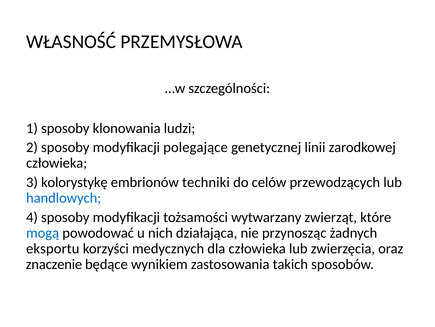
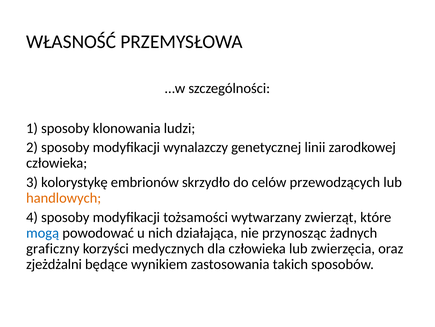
polegające: polegające -> wynalazczy
techniki: techniki -> skrzydło
handlowych colour: blue -> orange
eksportu: eksportu -> graficzny
znaczenie: znaczenie -> zjeżdżalni
